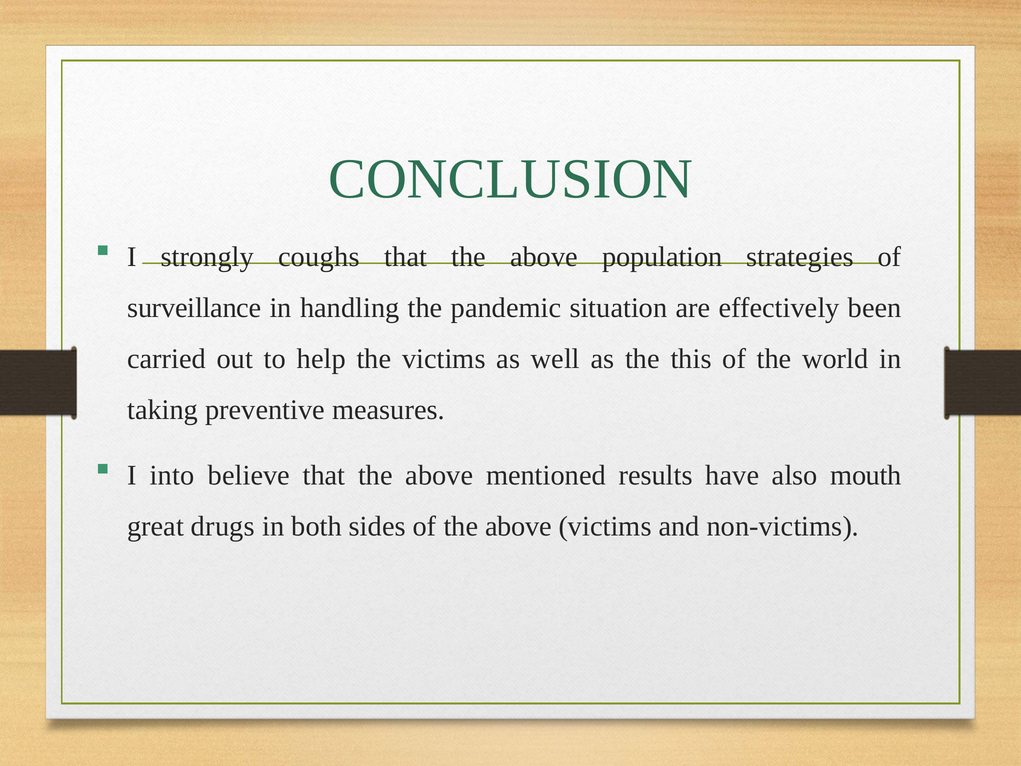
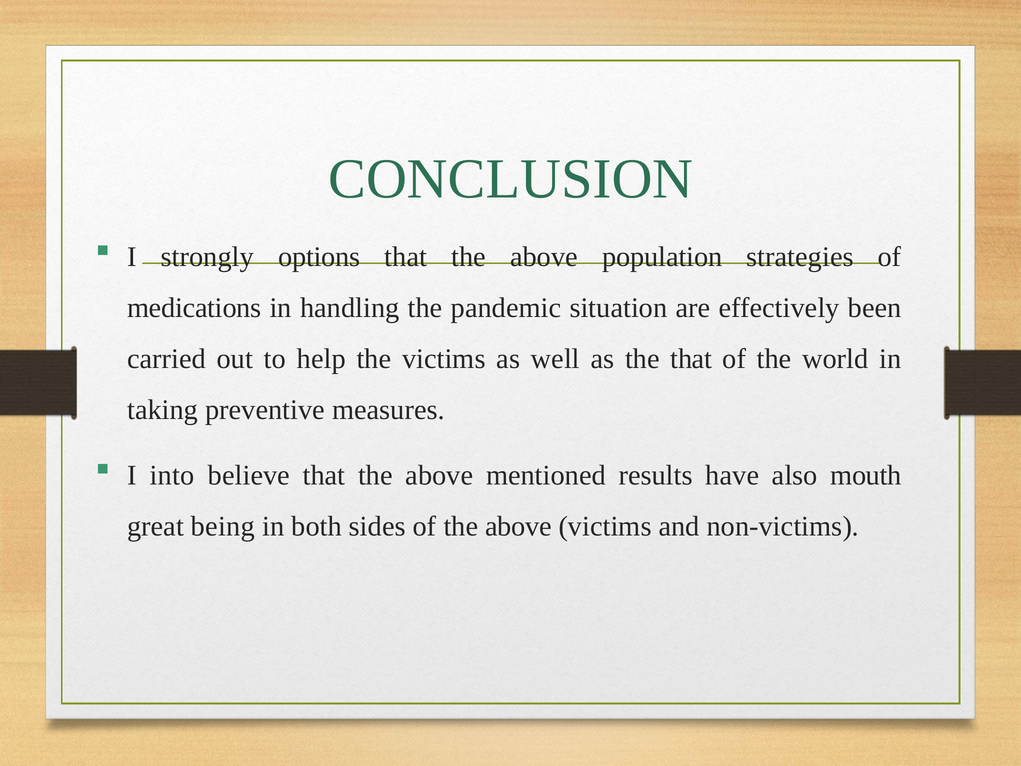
coughs: coughs -> options
surveillance: surveillance -> medications
the this: this -> that
drugs: drugs -> being
